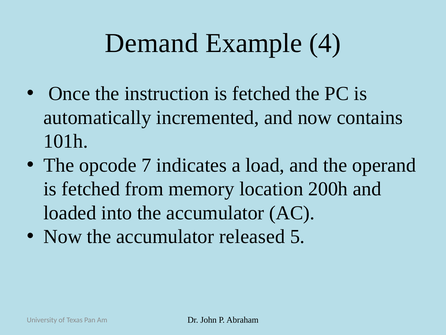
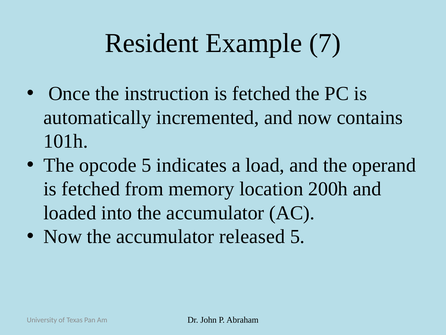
Demand: Demand -> Resident
4: 4 -> 7
opcode 7: 7 -> 5
